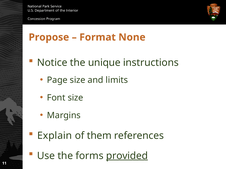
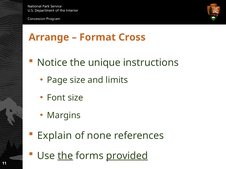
Propose: Propose -> Arrange
None: None -> Cross
them: them -> none
the at (65, 156) underline: none -> present
